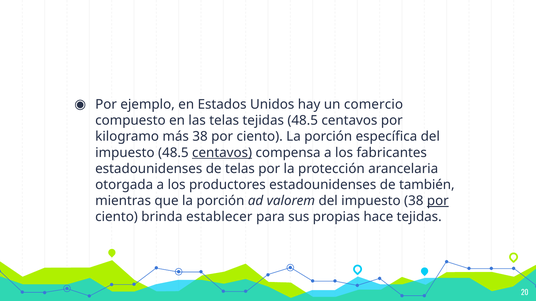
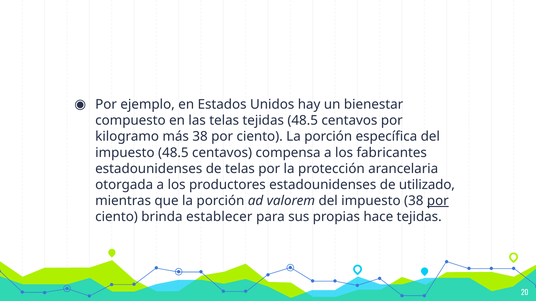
comercio: comercio -> bienestar
centavos at (222, 153) underline: present -> none
también: también -> utilizado
